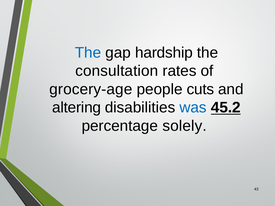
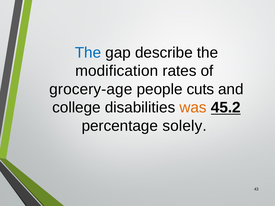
hardship: hardship -> describe
consultation: consultation -> modification
altering: altering -> college
was colour: blue -> orange
